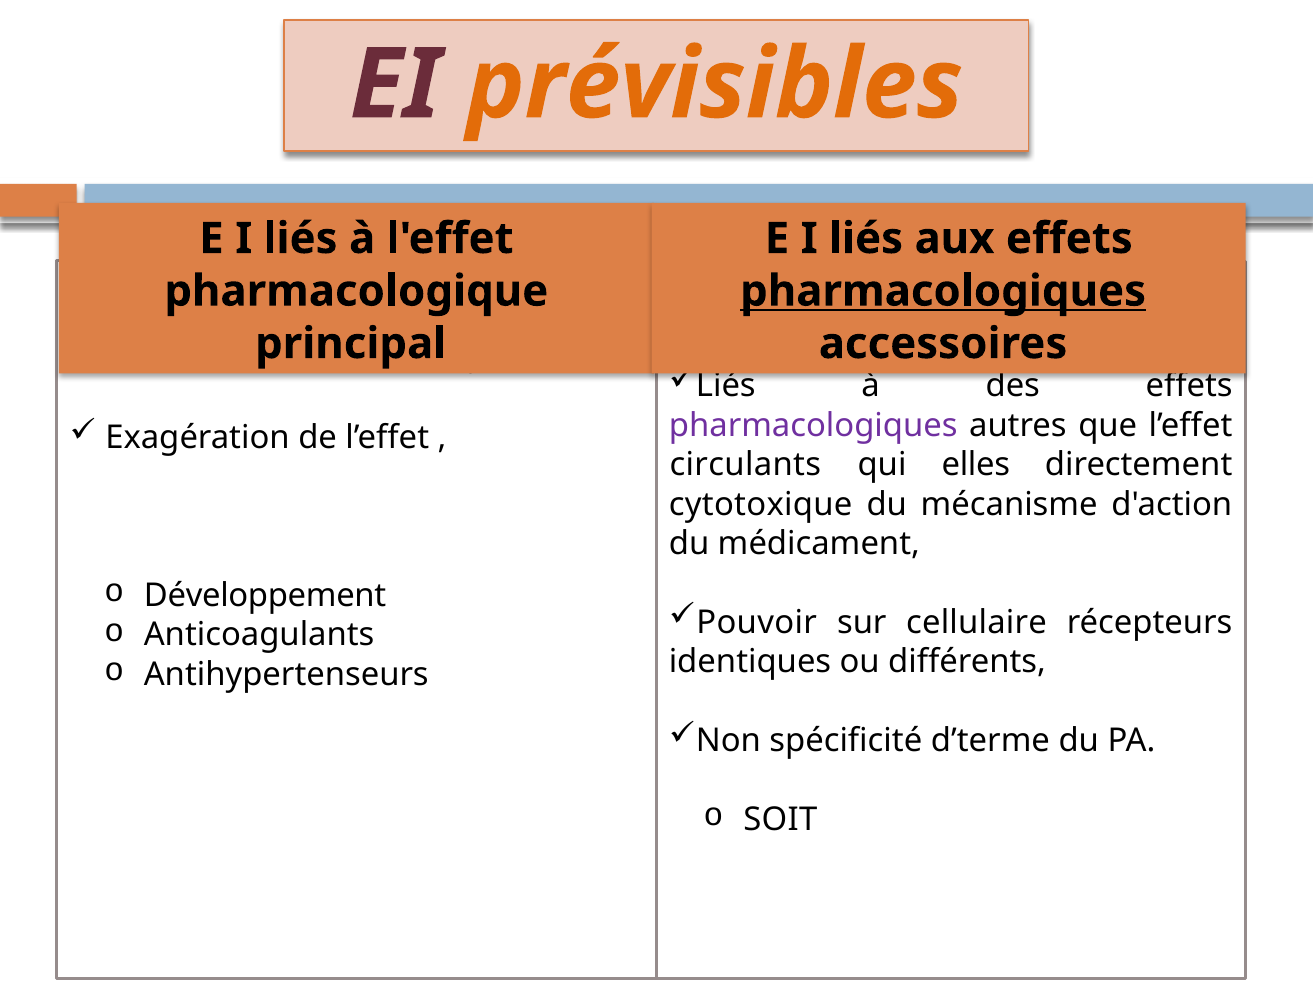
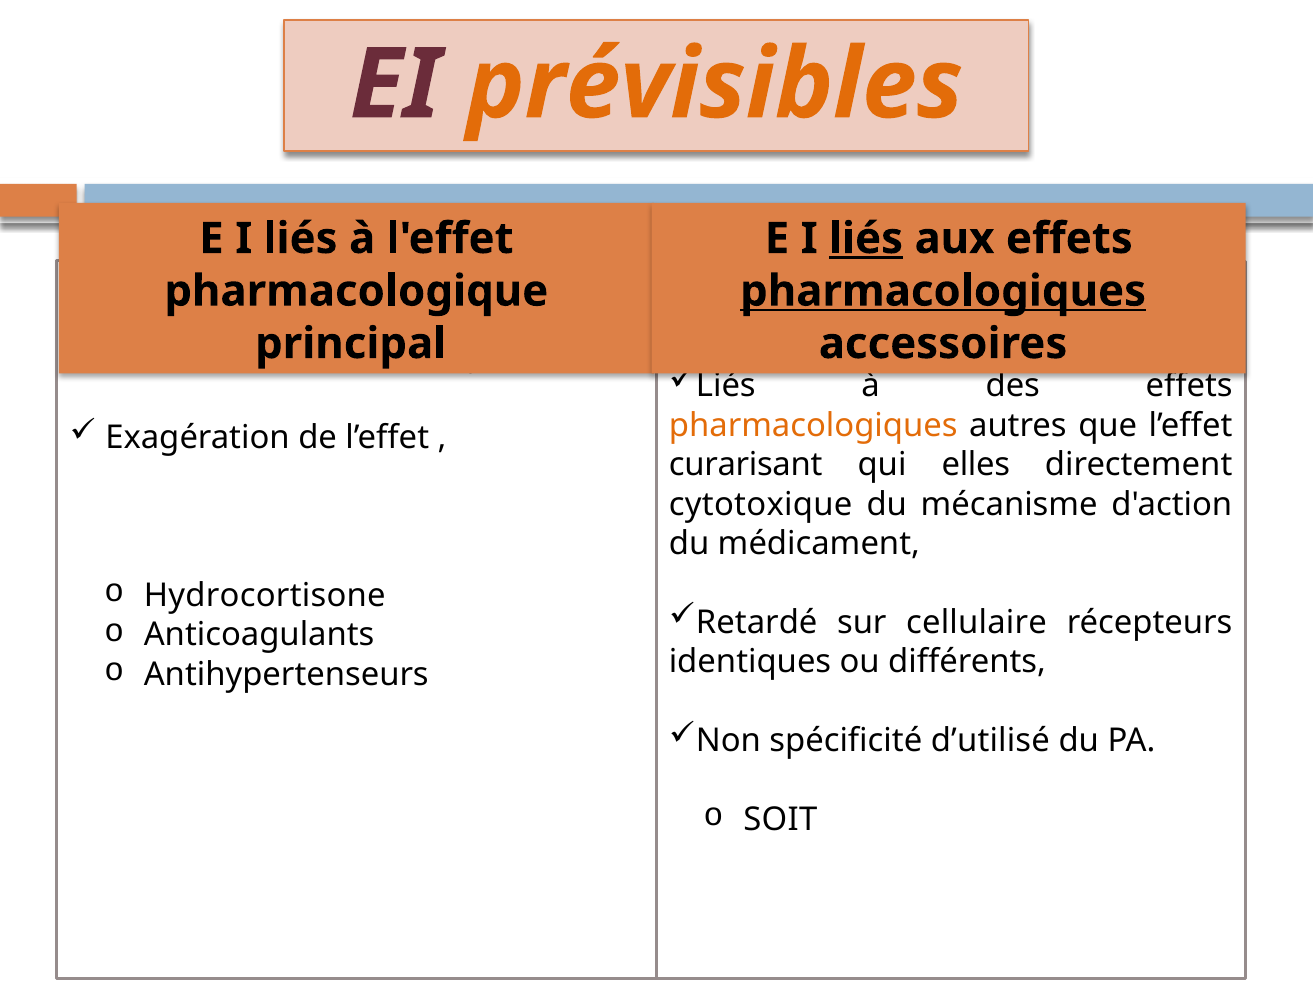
liés at (866, 239) underline: none -> present
pharmacologiques at (813, 425) colour: purple -> orange
circulants: circulants -> curarisant
Développement: Développement -> Hydrocortisone
Pouvoir: Pouvoir -> Retardé
d’terme: d’terme -> d’utilisé
